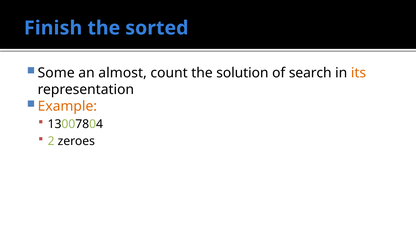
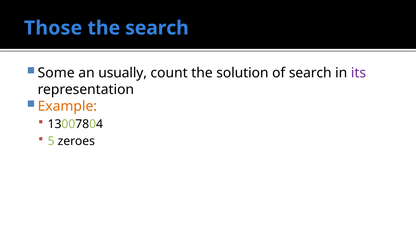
Finish: Finish -> Those
the sorted: sorted -> search
almost: almost -> usually
its colour: orange -> purple
2: 2 -> 5
